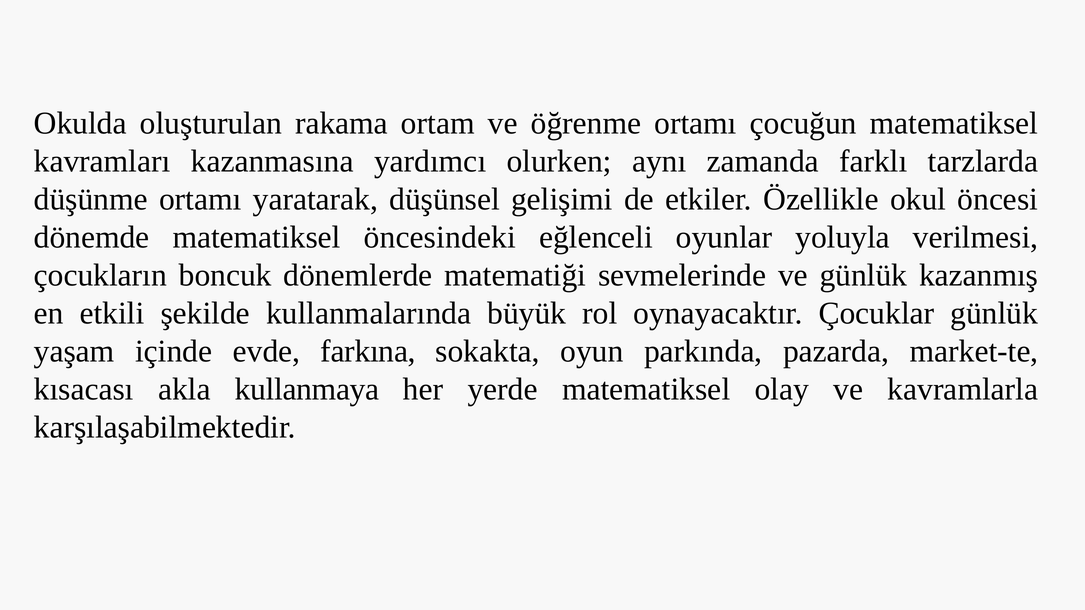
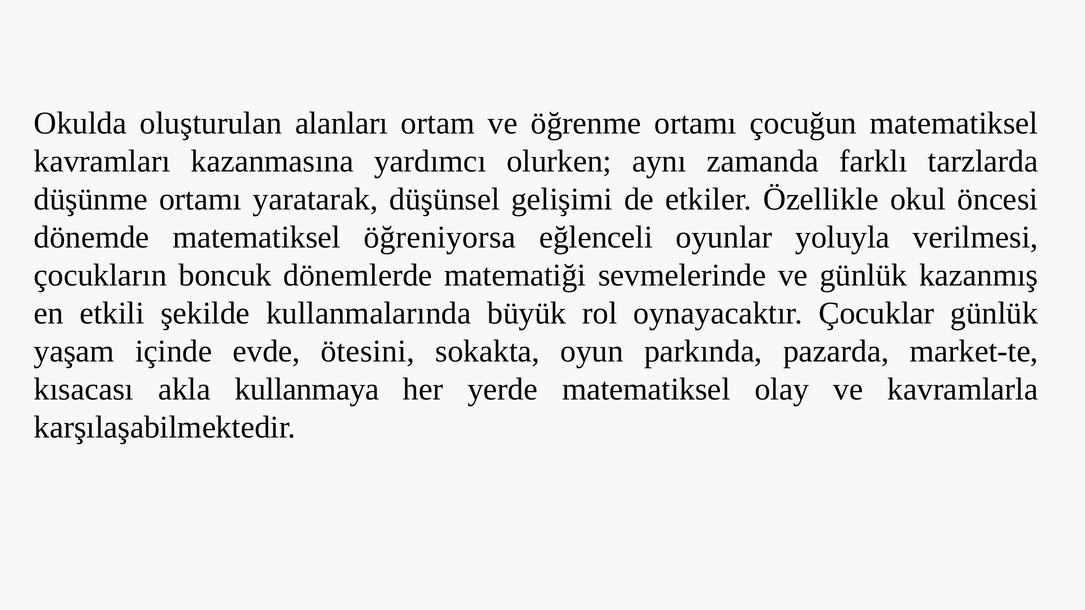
rakama: rakama -> alanları
öncesindeki: öncesindeki -> öğreniyorsa
farkına: farkına -> ötesini
